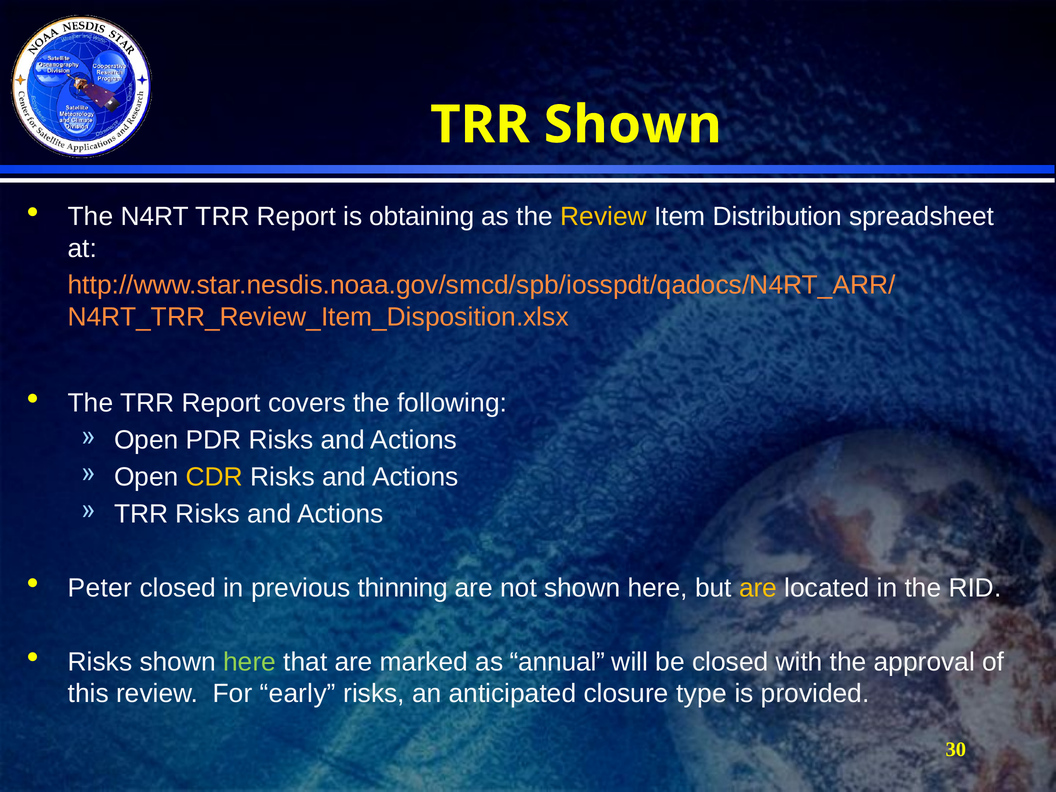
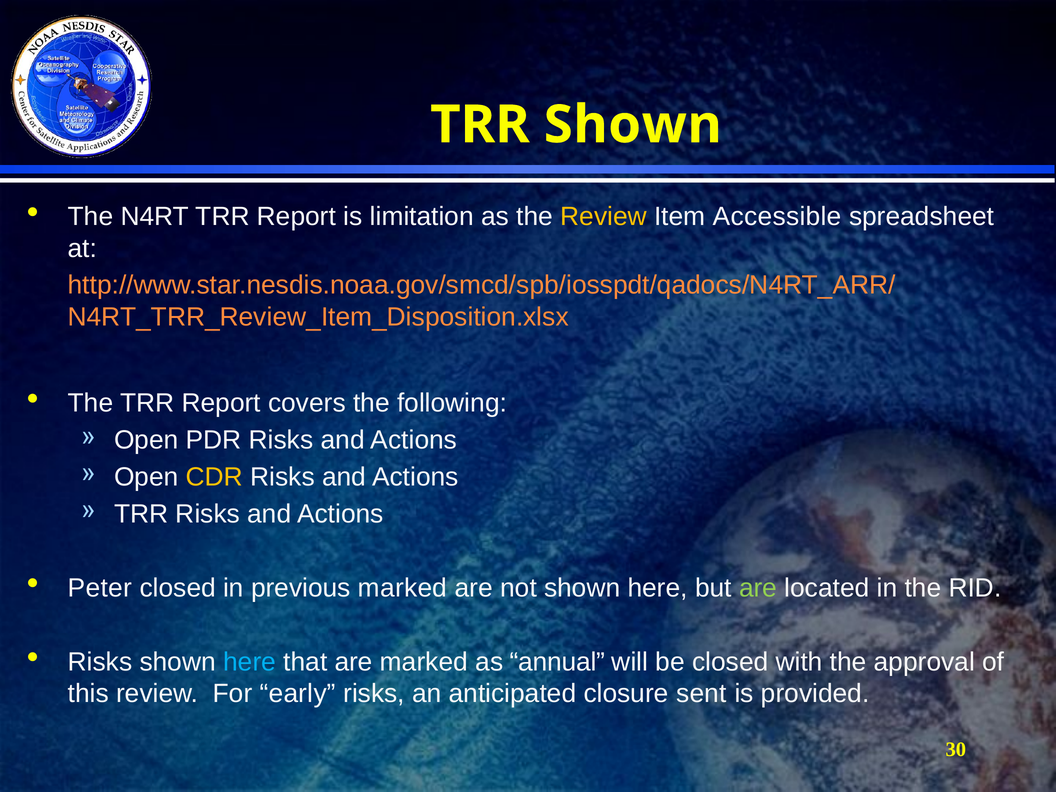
obtaining: obtaining -> limitation
Distribution: Distribution -> Accessible
previous thinning: thinning -> marked
are at (758, 588) colour: yellow -> light green
here at (250, 662) colour: light green -> light blue
type: type -> sent
